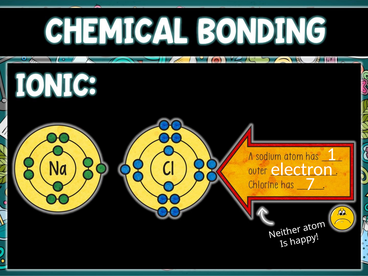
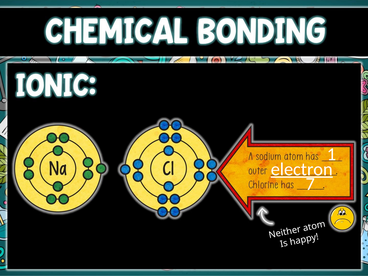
electron underline: none -> present
